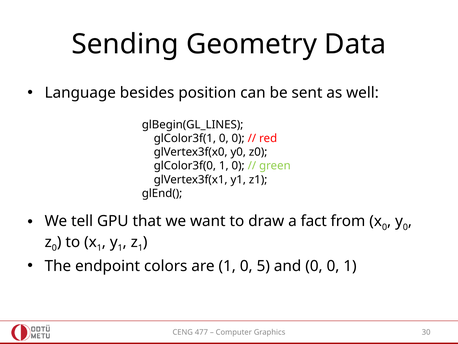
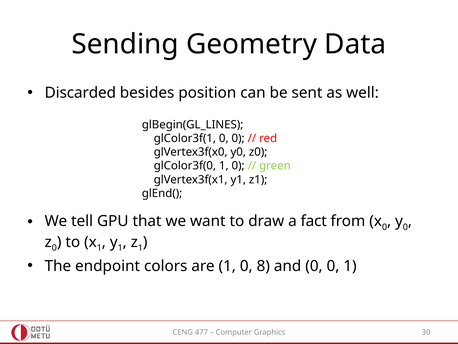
Language: Language -> Discarded
5: 5 -> 8
